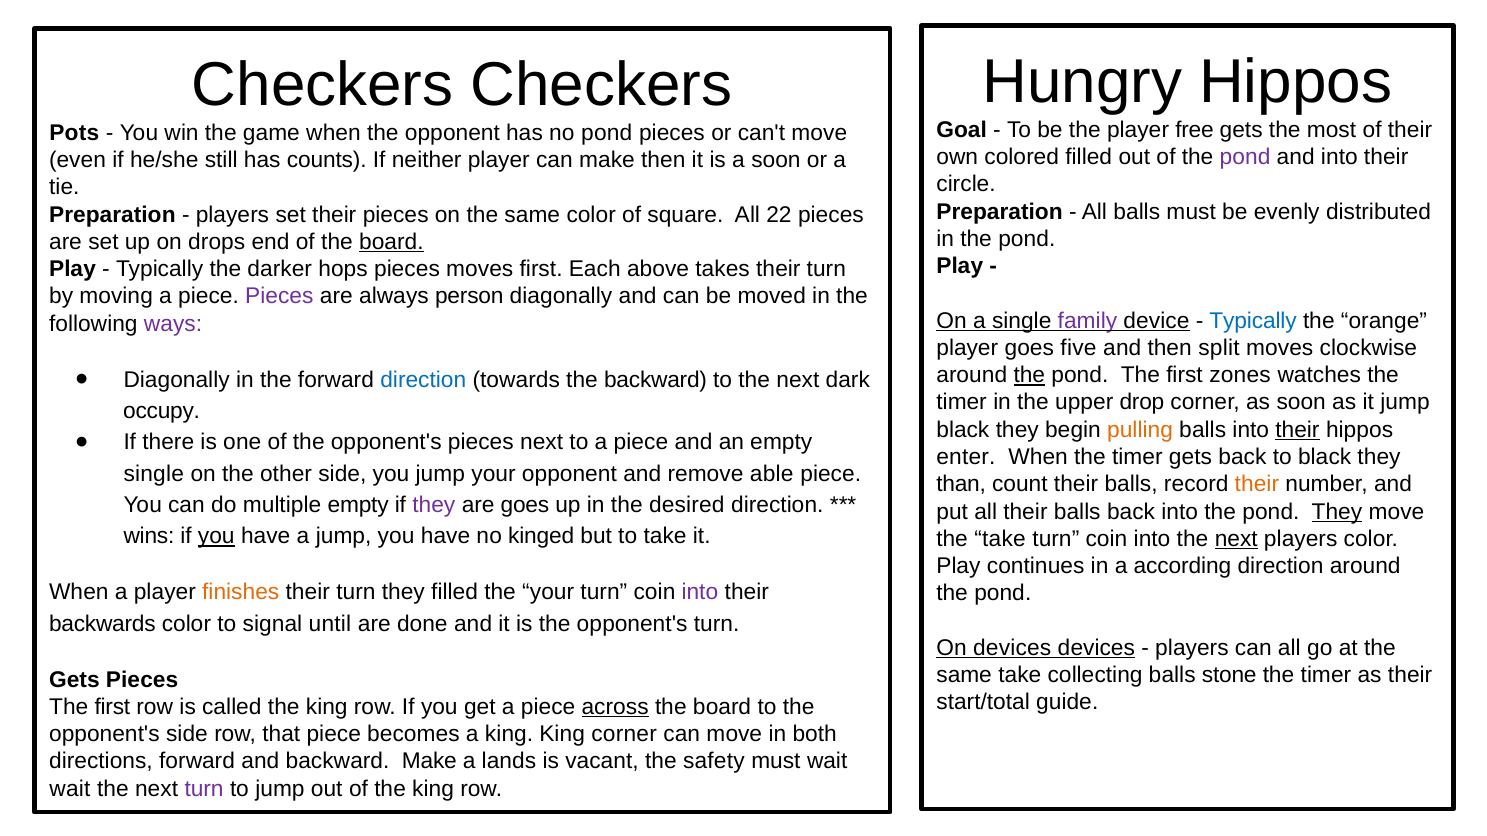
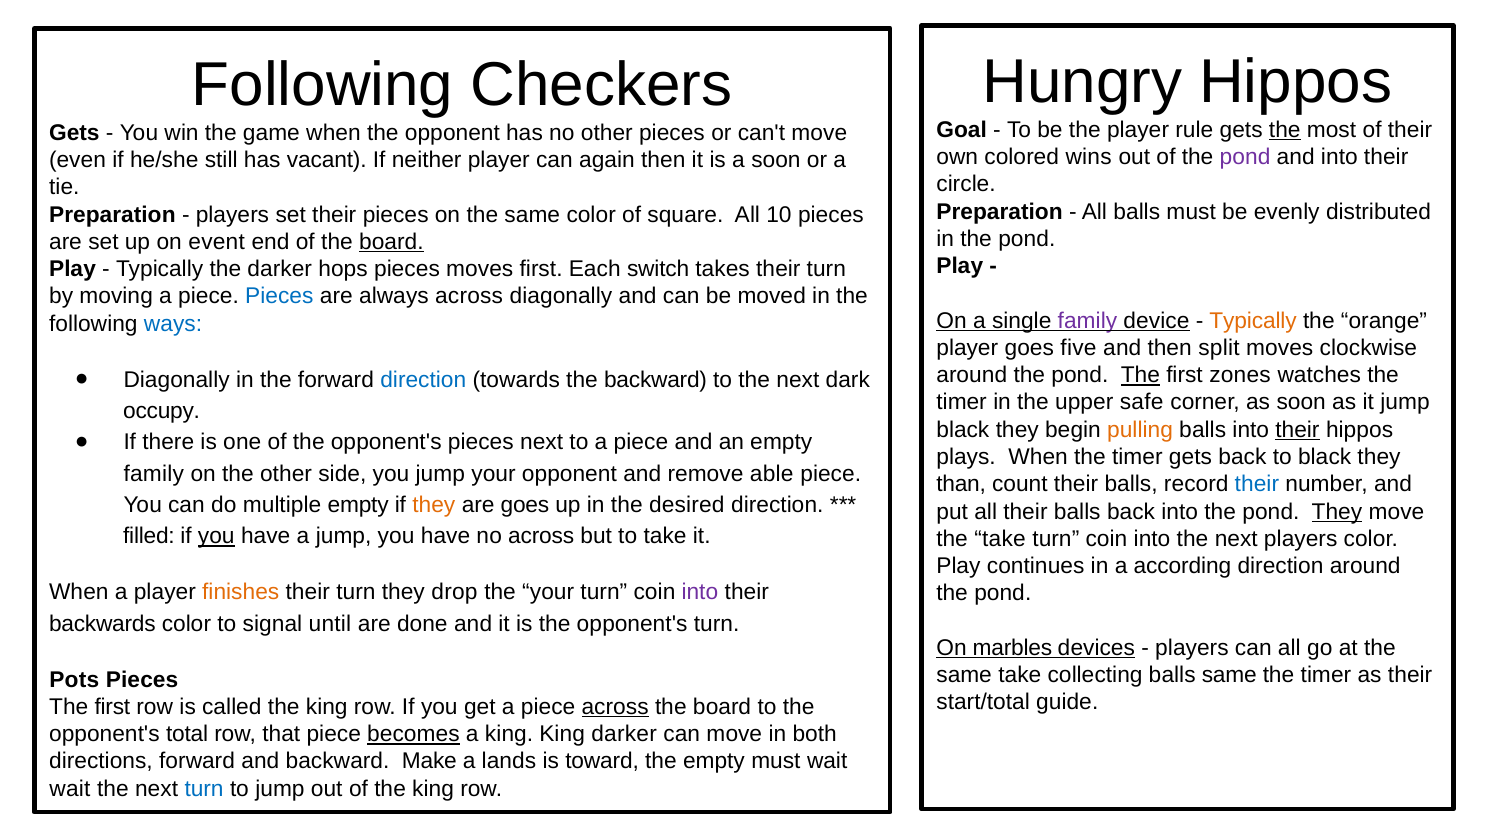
Checkers at (323, 85): Checkers -> Following
free: free -> rule
the at (1285, 130) underline: none -> present
Pots at (74, 133): Pots -> Gets
no pond: pond -> other
colored filled: filled -> wins
counts: counts -> vacant
can make: make -> again
22: 22 -> 10
drops: drops -> event
above: above -> switch
Pieces at (279, 297) colour: purple -> blue
always person: person -> across
Typically at (1253, 321) colour: blue -> orange
ways colour: purple -> blue
the at (1029, 375) underline: present -> none
The at (1140, 375) underline: none -> present
drop: drop -> safe
enter: enter -> plays
single at (154, 474): single -> family
their at (1257, 485) colour: orange -> blue
they at (434, 505) colour: purple -> orange
wins: wins -> filled
no kinged: kinged -> across
next at (1236, 539) underline: present -> none
they filled: filled -> drop
On devices: devices -> marbles
balls stone: stone -> same
Gets at (74, 680): Gets -> Pots
opponent's side: side -> total
becomes underline: none -> present
King corner: corner -> darker
vacant: vacant -> toward
the safety: safety -> empty
turn at (204, 789) colour: purple -> blue
